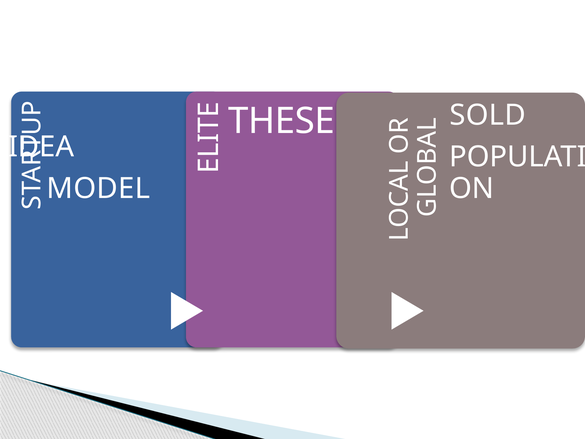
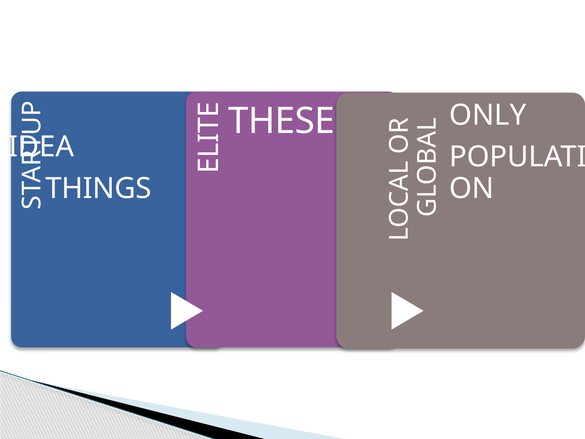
SOLD: SOLD -> ONLY
MODEL: MODEL -> THINGS
